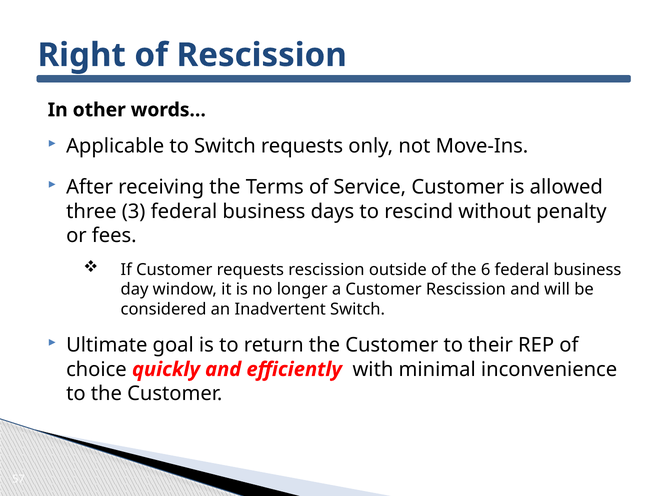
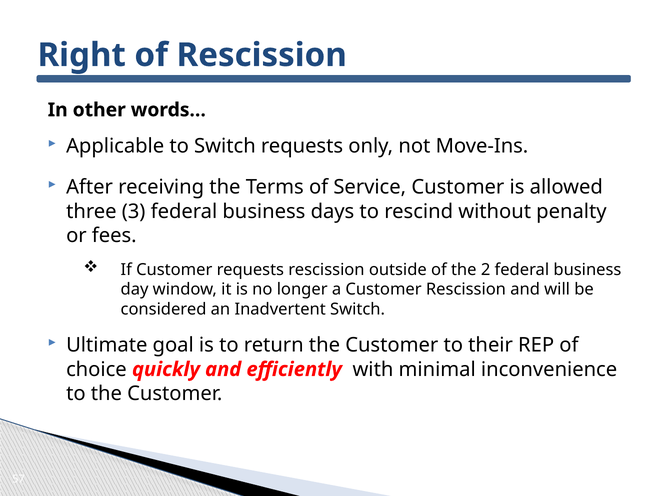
6: 6 -> 2
